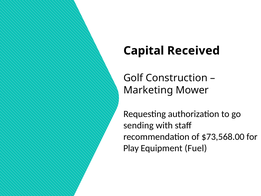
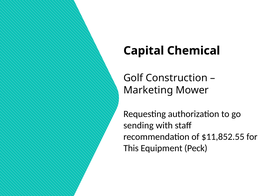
Received: Received -> Chemical
$73,568.00: $73,568.00 -> $11,852.55
Play: Play -> This
Fuel: Fuel -> Peck
